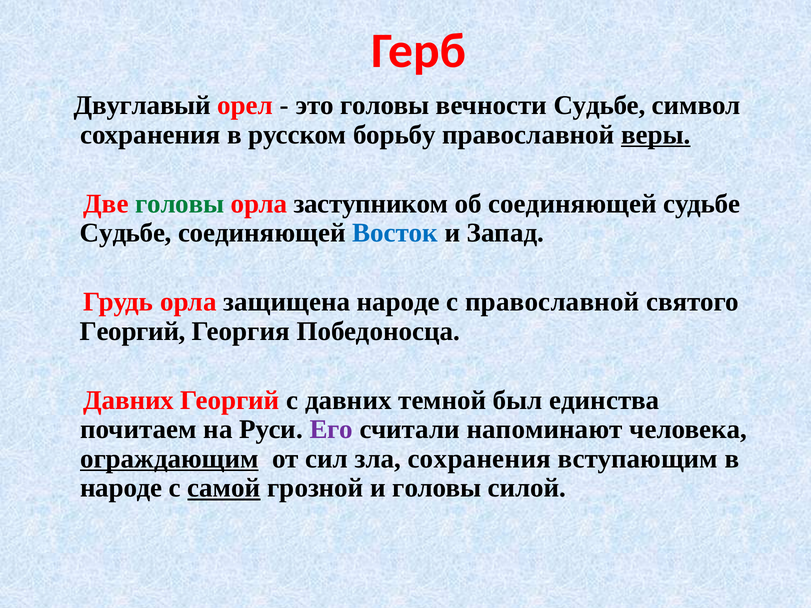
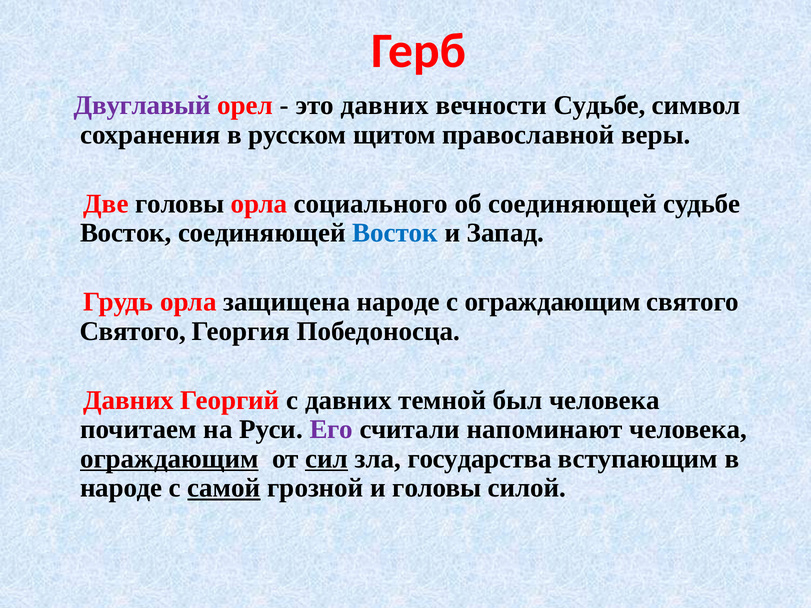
Двуглавый colour: black -> purple
это головы: головы -> давних
борьбу: борьбу -> щитом
веры underline: present -> none
головы at (180, 204) colour: green -> black
заступником: заступником -> социального
Судьбе at (126, 233): Судьбе -> Восток
с православной: православной -> ограждающим
Георгий at (133, 331): Георгий -> Святого
был единства: единства -> человека
сил underline: none -> present
зла сохранения: сохранения -> государства
